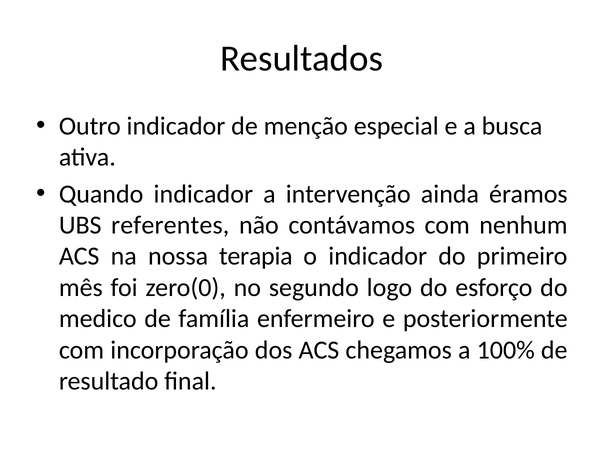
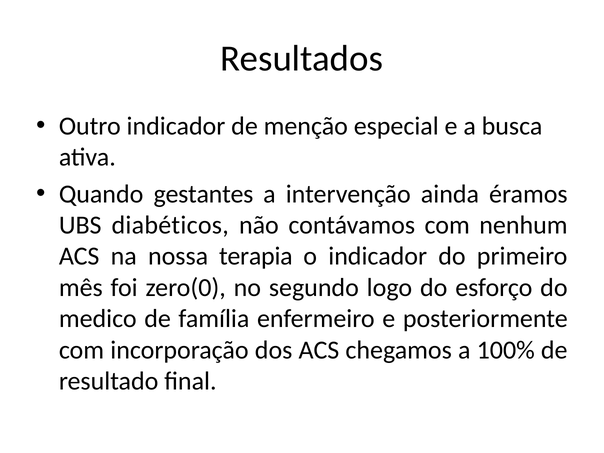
Quando indicador: indicador -> gestantes
referentes: referentes -> diabéticos
